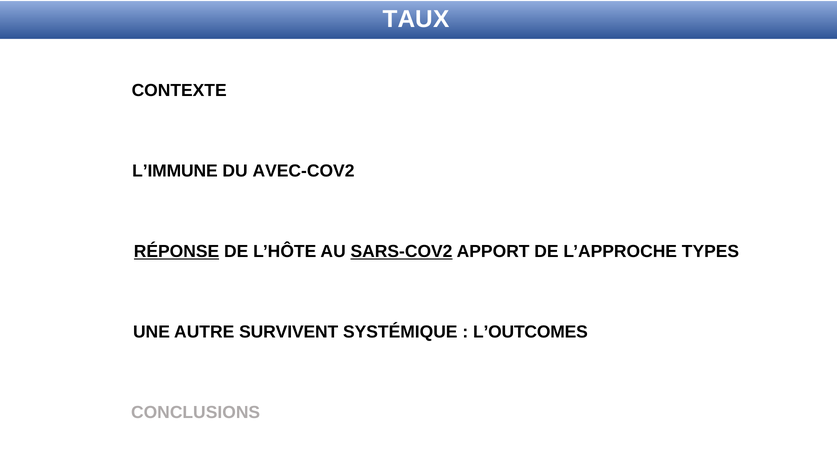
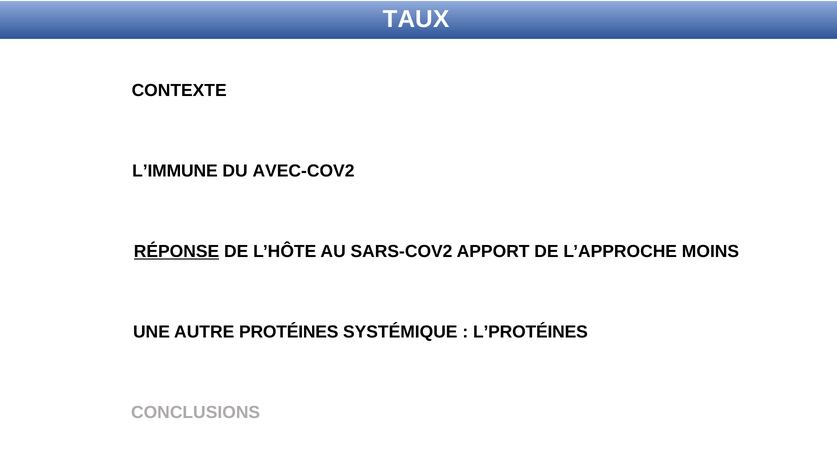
SARS-COV2 underline: present -> none
TYPES: TYPES -> MOINS
SURVIVENT: SURVIVENT -> PROTÉINES
L’OUTCOMES: L’OUTCOMES -> L’PROTÉINES
